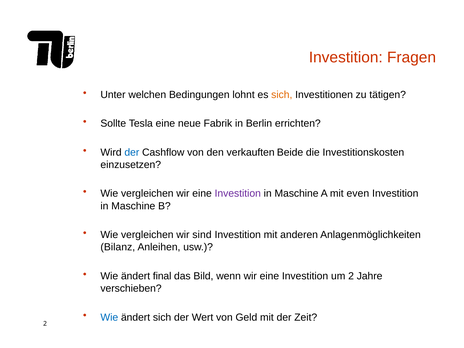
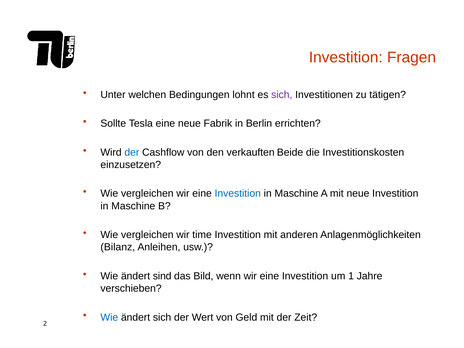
sich at (282, 95) colour: orange -> purple
Investition at (238, 194) colour: purple -> blue
mit even: even -> neue
sind: sind -> time
final: final -> sind
um 2: 2 -> 1
